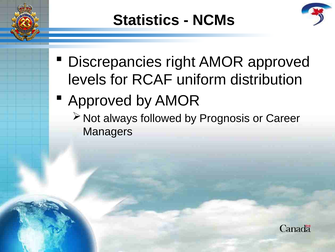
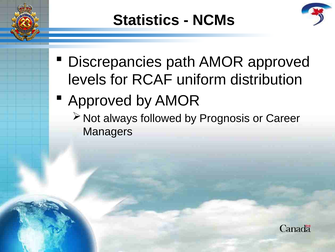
right: right -> path
